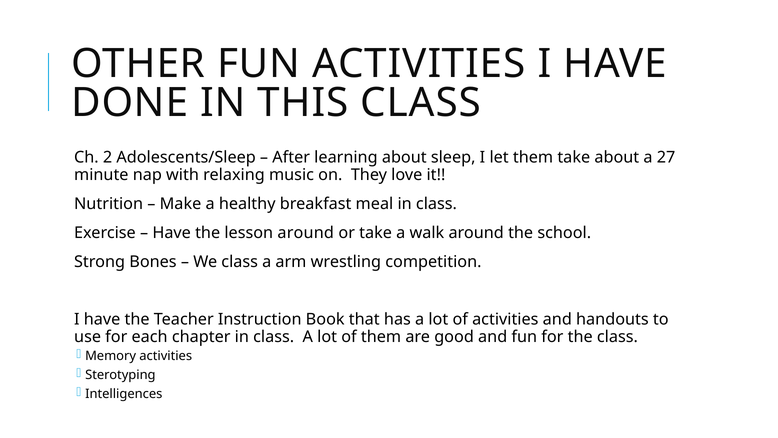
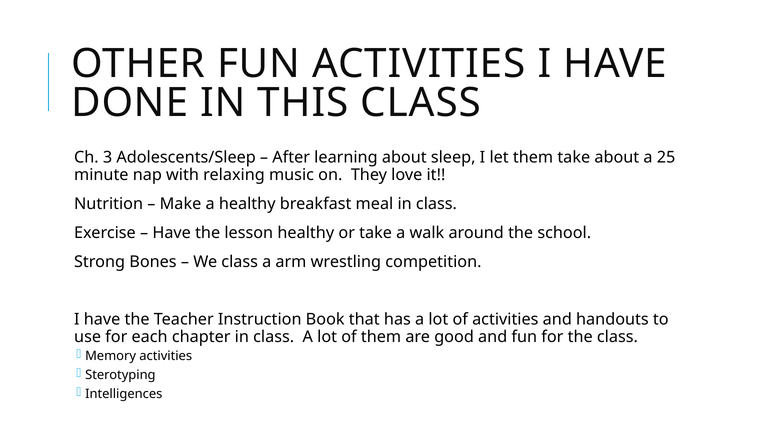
2: 2 -> 3
27: 27 -> 25
lesson around: around -> healthy
